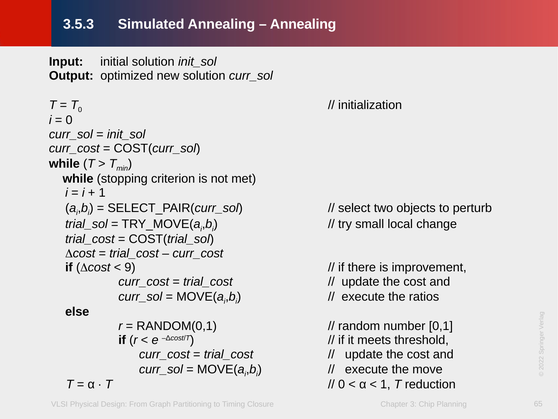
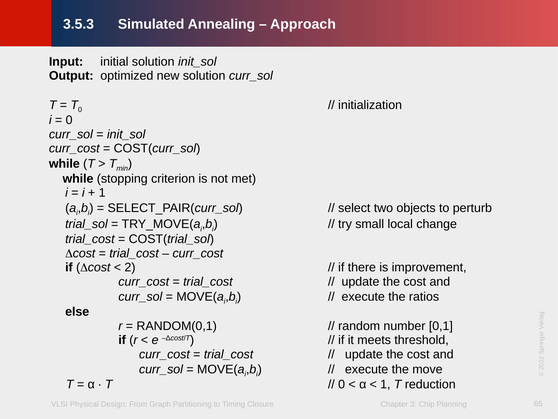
Annealing at (303, 24): Annealing -> Approach
9 at (130, 267): 9 -> 2
